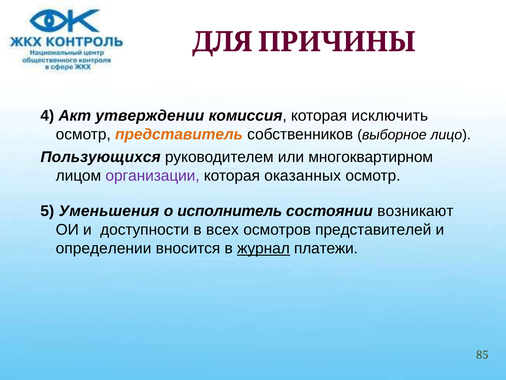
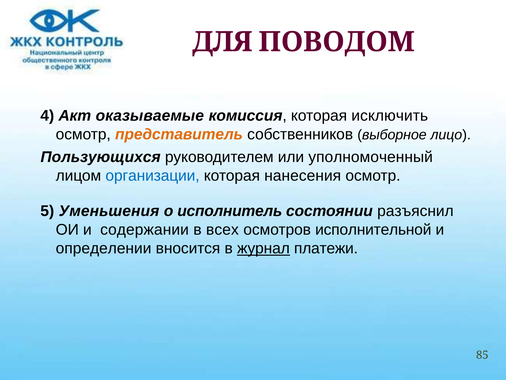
ПРИЧИНЫ: ПРИЧИНЫ -> ПОВОДОМ
утверждении: утверждении -> оказываемые
многоквартирном: многоквартирном -> уполномоченный
организации colour: purple -> blue
оказанных: оказанных -> нанесения
возникают: возникают -> разъяснил
доступности: доступности -> содержании
представителей: представителей -> исполнительной
